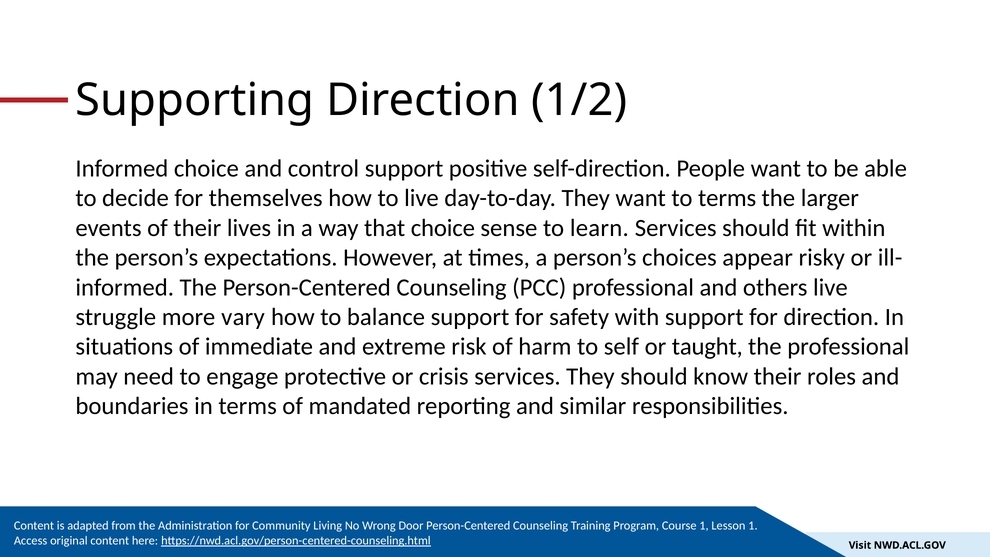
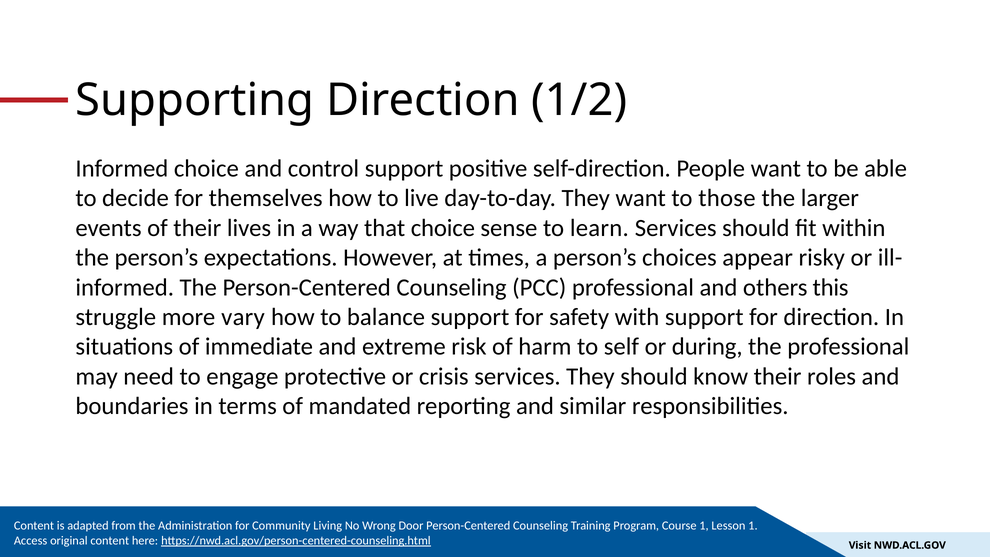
to terms: terms -> those
others live: live -> this
taught: taught -> during
